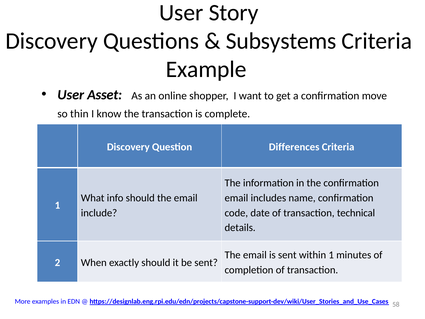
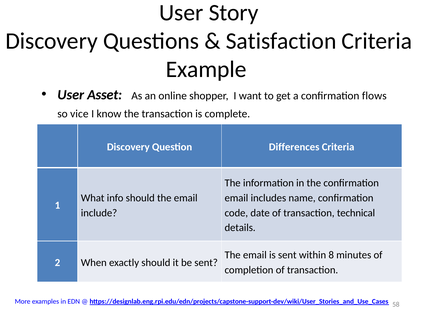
Subsystems: Subsystems -> Satisfaction
move: move -> flows
thin: thin -> vice
within 1: 1 -> 8
